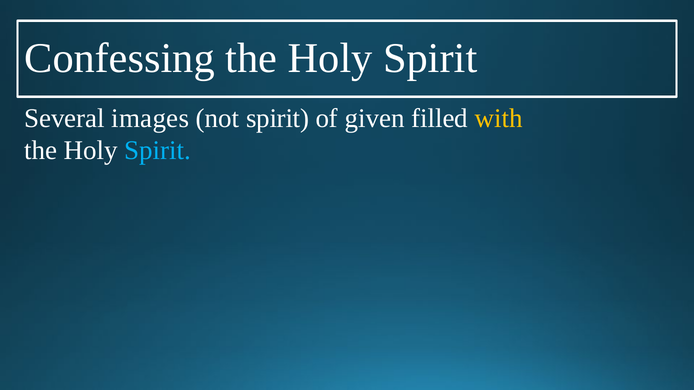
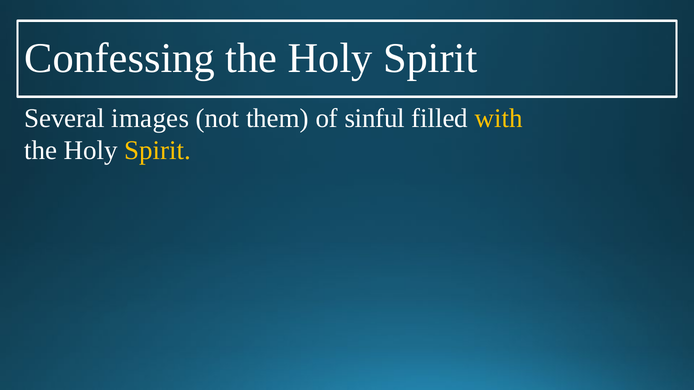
not spirit: spirit -> them
given: given -> sinful
Spirit at (158, 151) colour: light blue -> yellow
